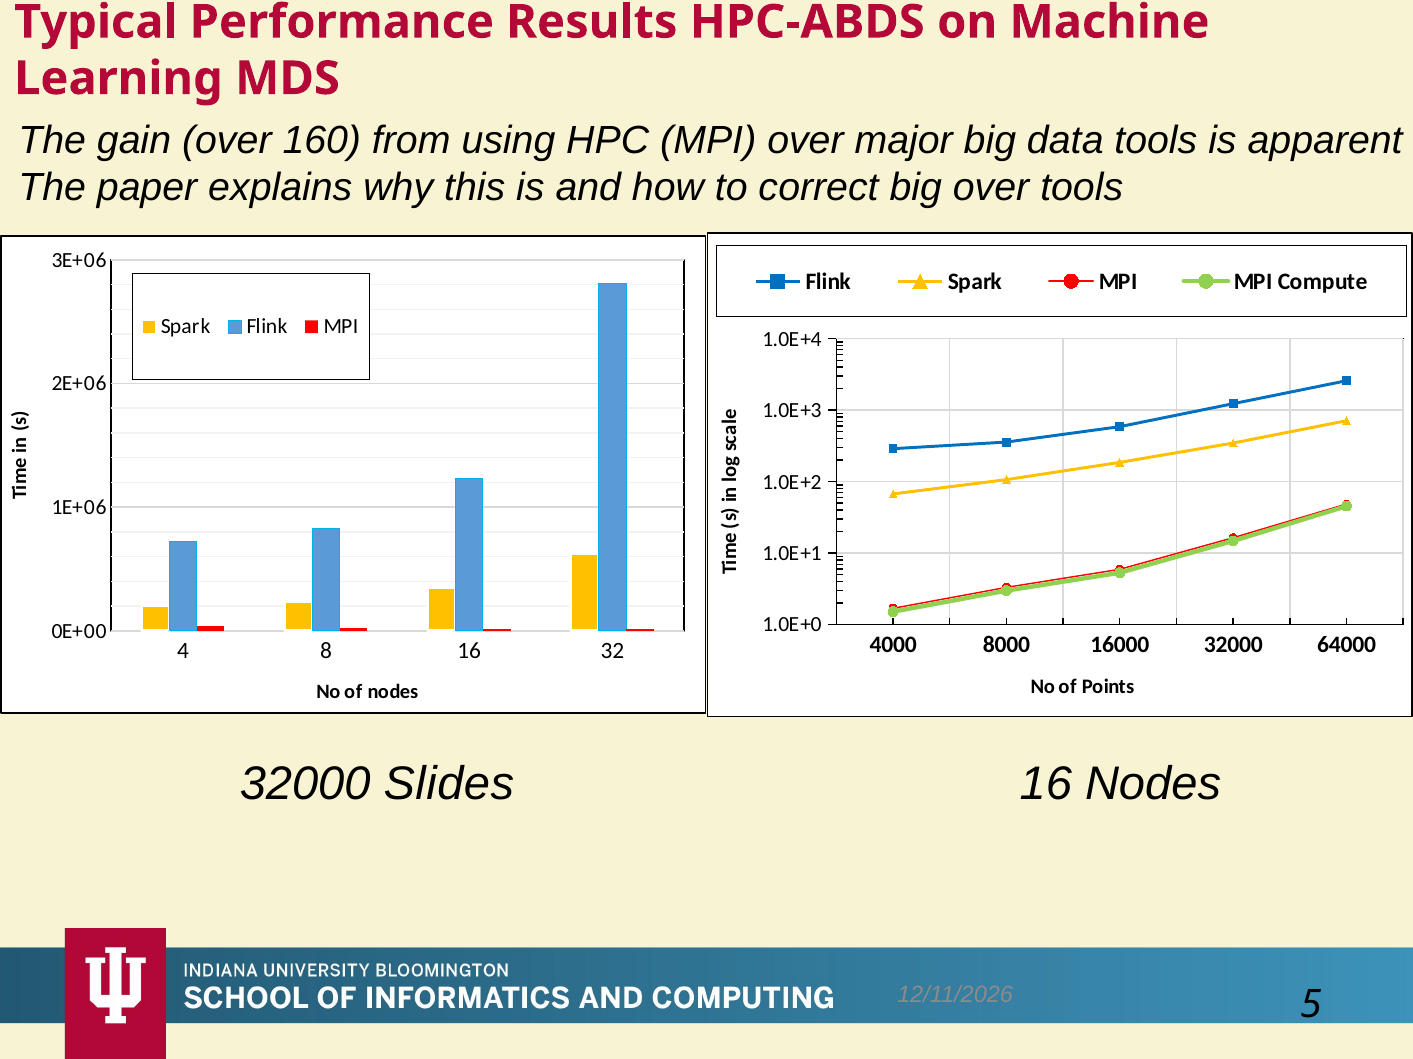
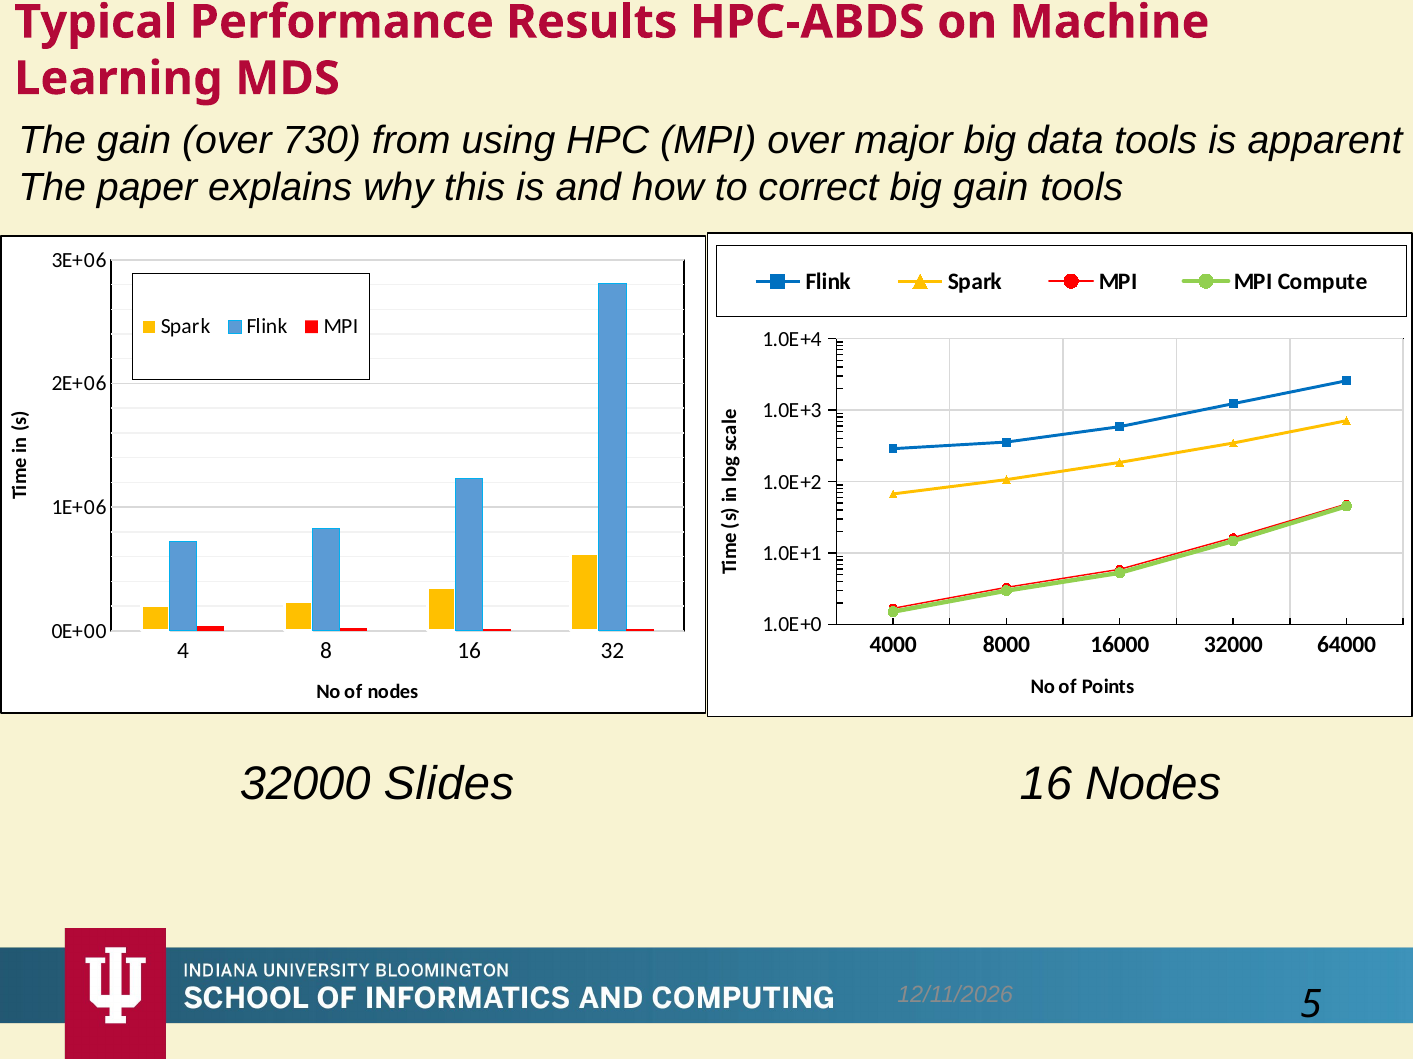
160: 160 -> 730
big over: over -> gain
